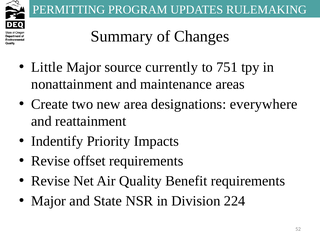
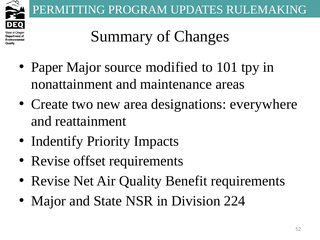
Little: Little -> Paper
currently: currently -> modified
751: 751 -> 101
